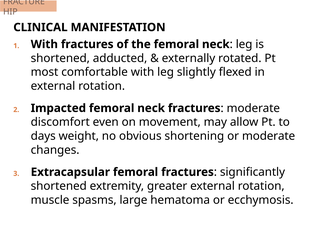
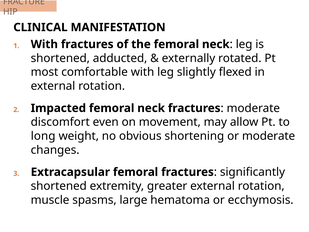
days: days -> long
